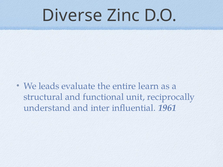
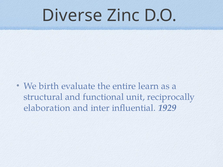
leads: leads -> birth
understand: understand -> elaboration
1961: 1961 -> 1929
